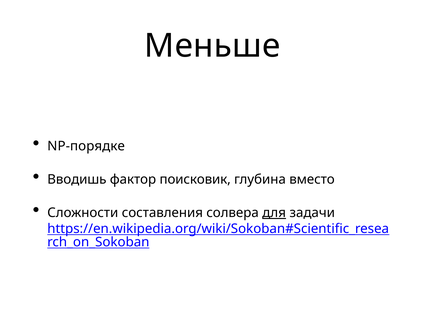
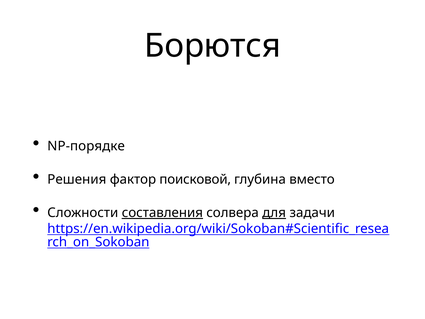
Меньше: Меньше -> Борются
Вводишь: Вводишь -> Решения
поисковик: поисковик -> поисковой
составления underline: none -> present
